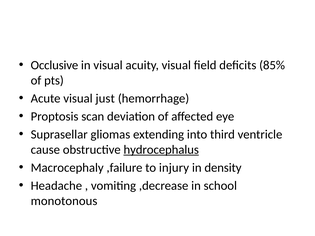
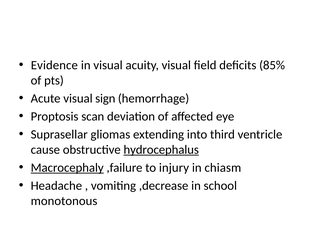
Occlusive: Occlusive -> Evidence
just: just -> sign
Macrocephaly underline: none -> present
density: density -> chiasm
